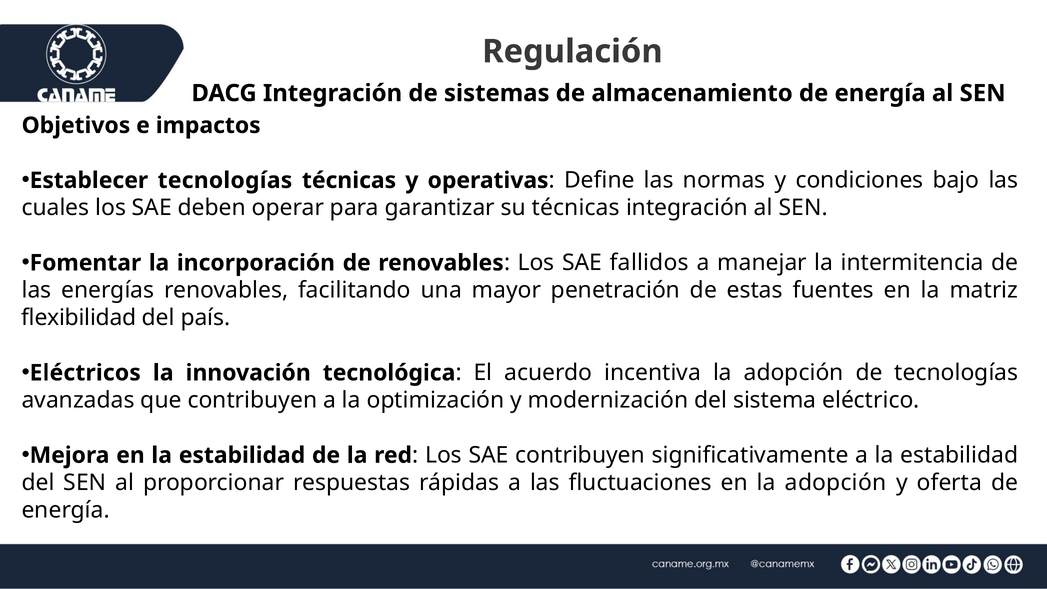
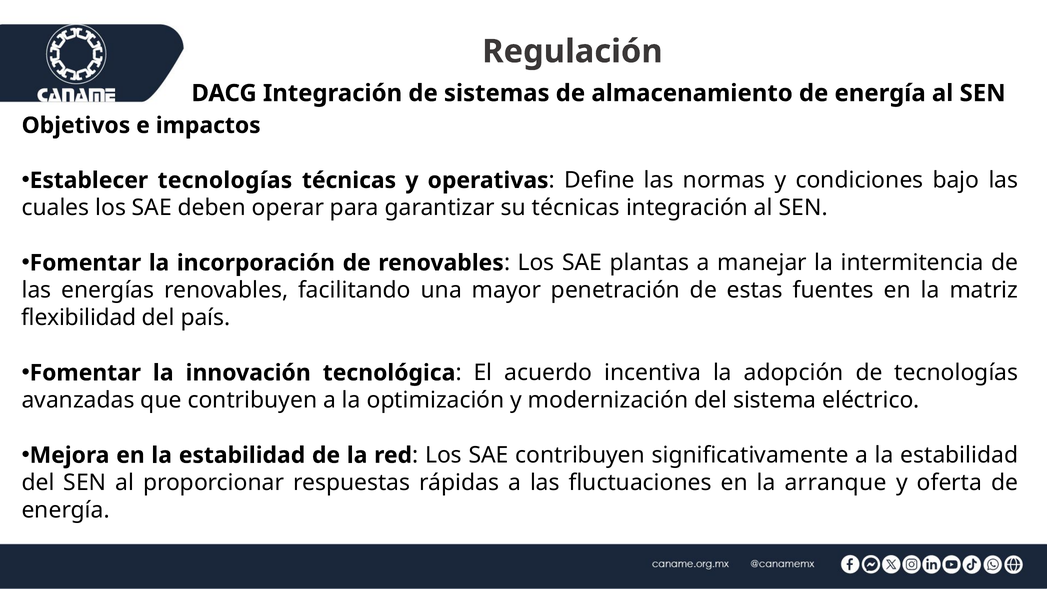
fallidos: fallidos -> plantas
Eléctricos at (85, 373): Eléctricos -> Fomentar
en la adopción: adopción -> arranque
